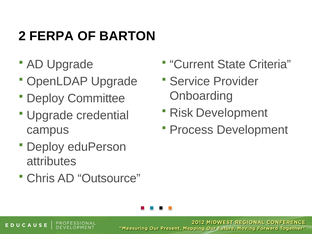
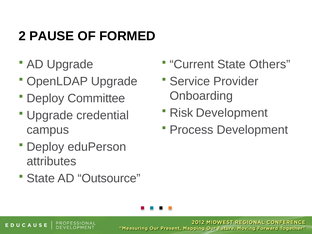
FERPA: FERPA -> PAUSE
BARTON: BARTON -> FORMED
Criteria: Criteria -> Others
Chris at (41, 178): Chris -> State
